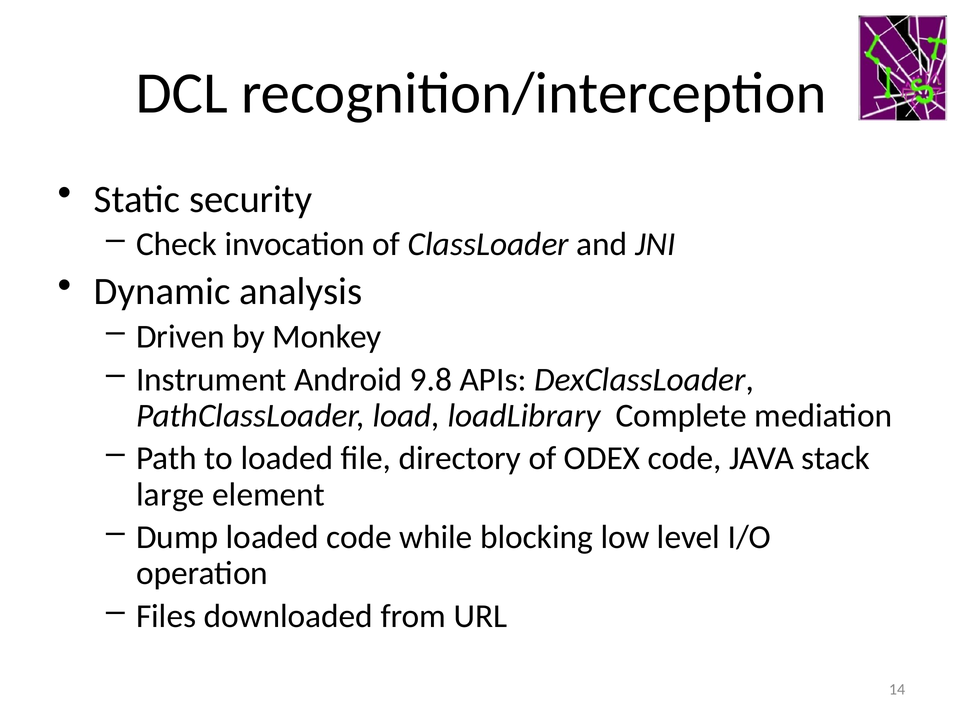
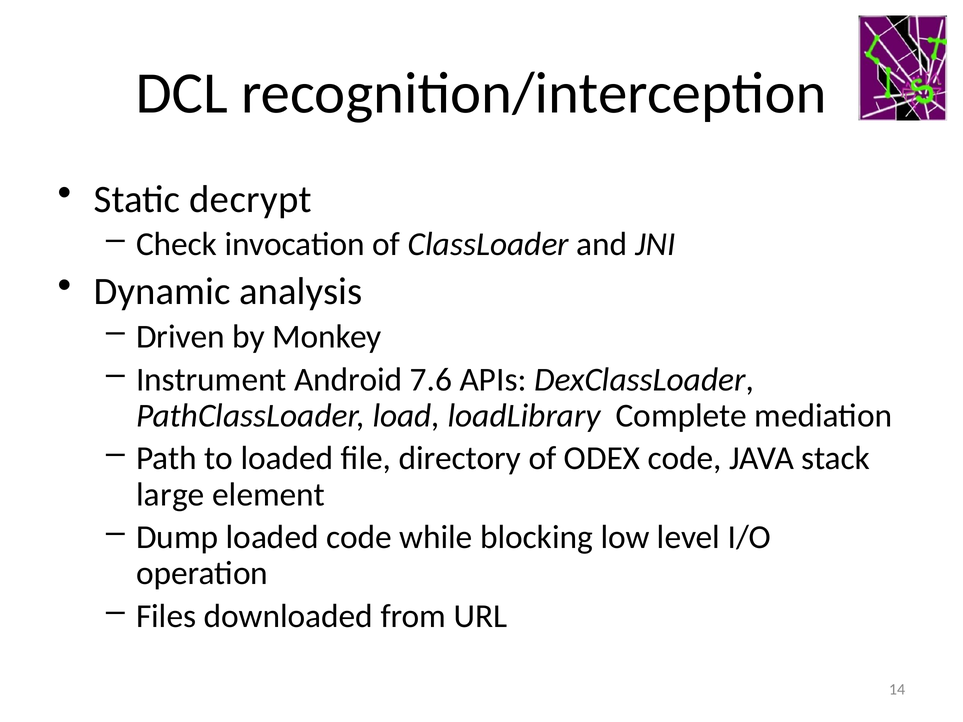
security: security -> decrypt
9.8: 9.8 -> 7.6
